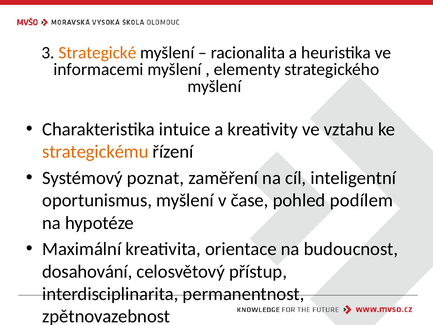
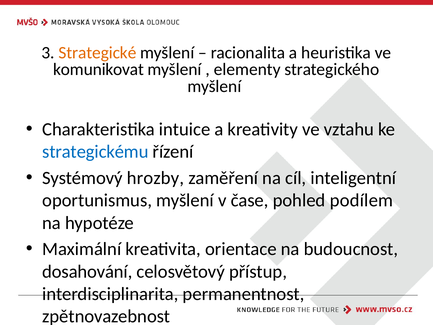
informacemi: informacemi -> komunikovat
strategickému colour: orange -> blue
poznat: poznat -> hrozby
